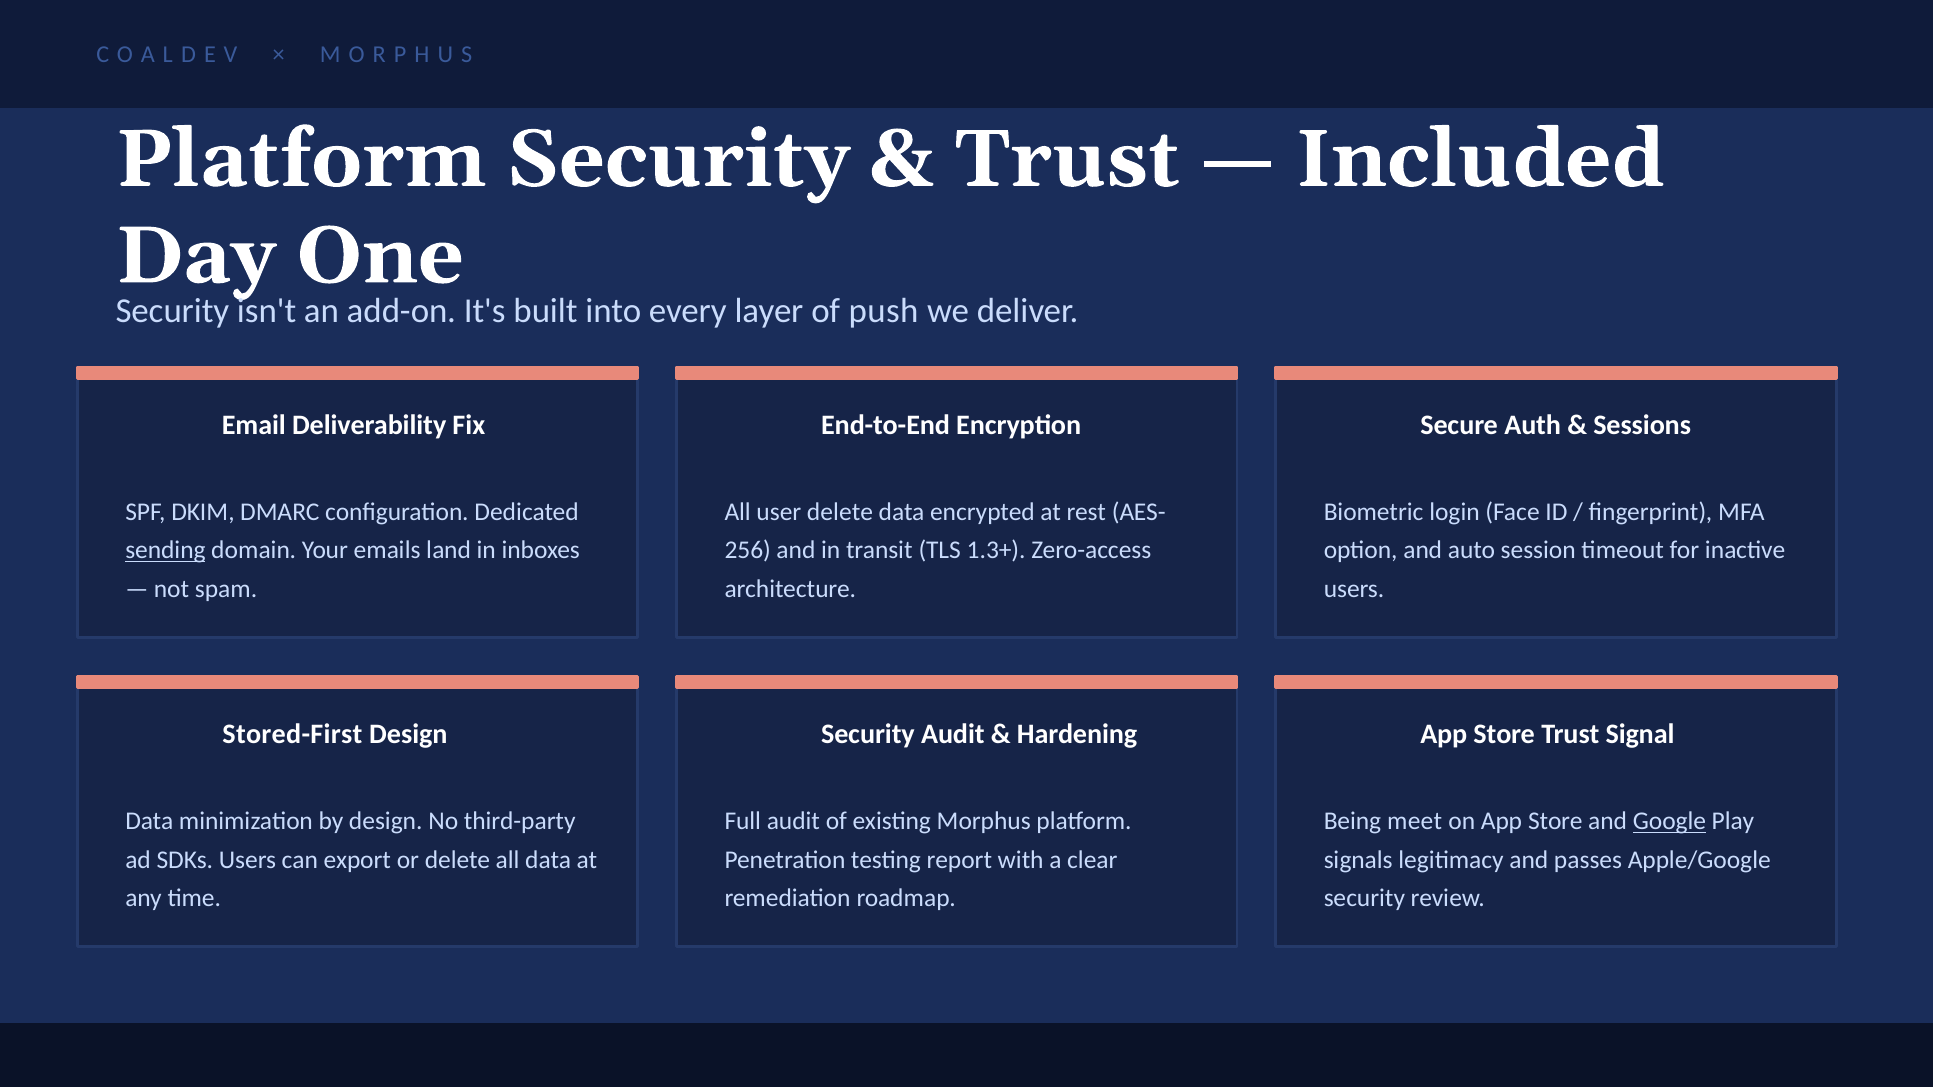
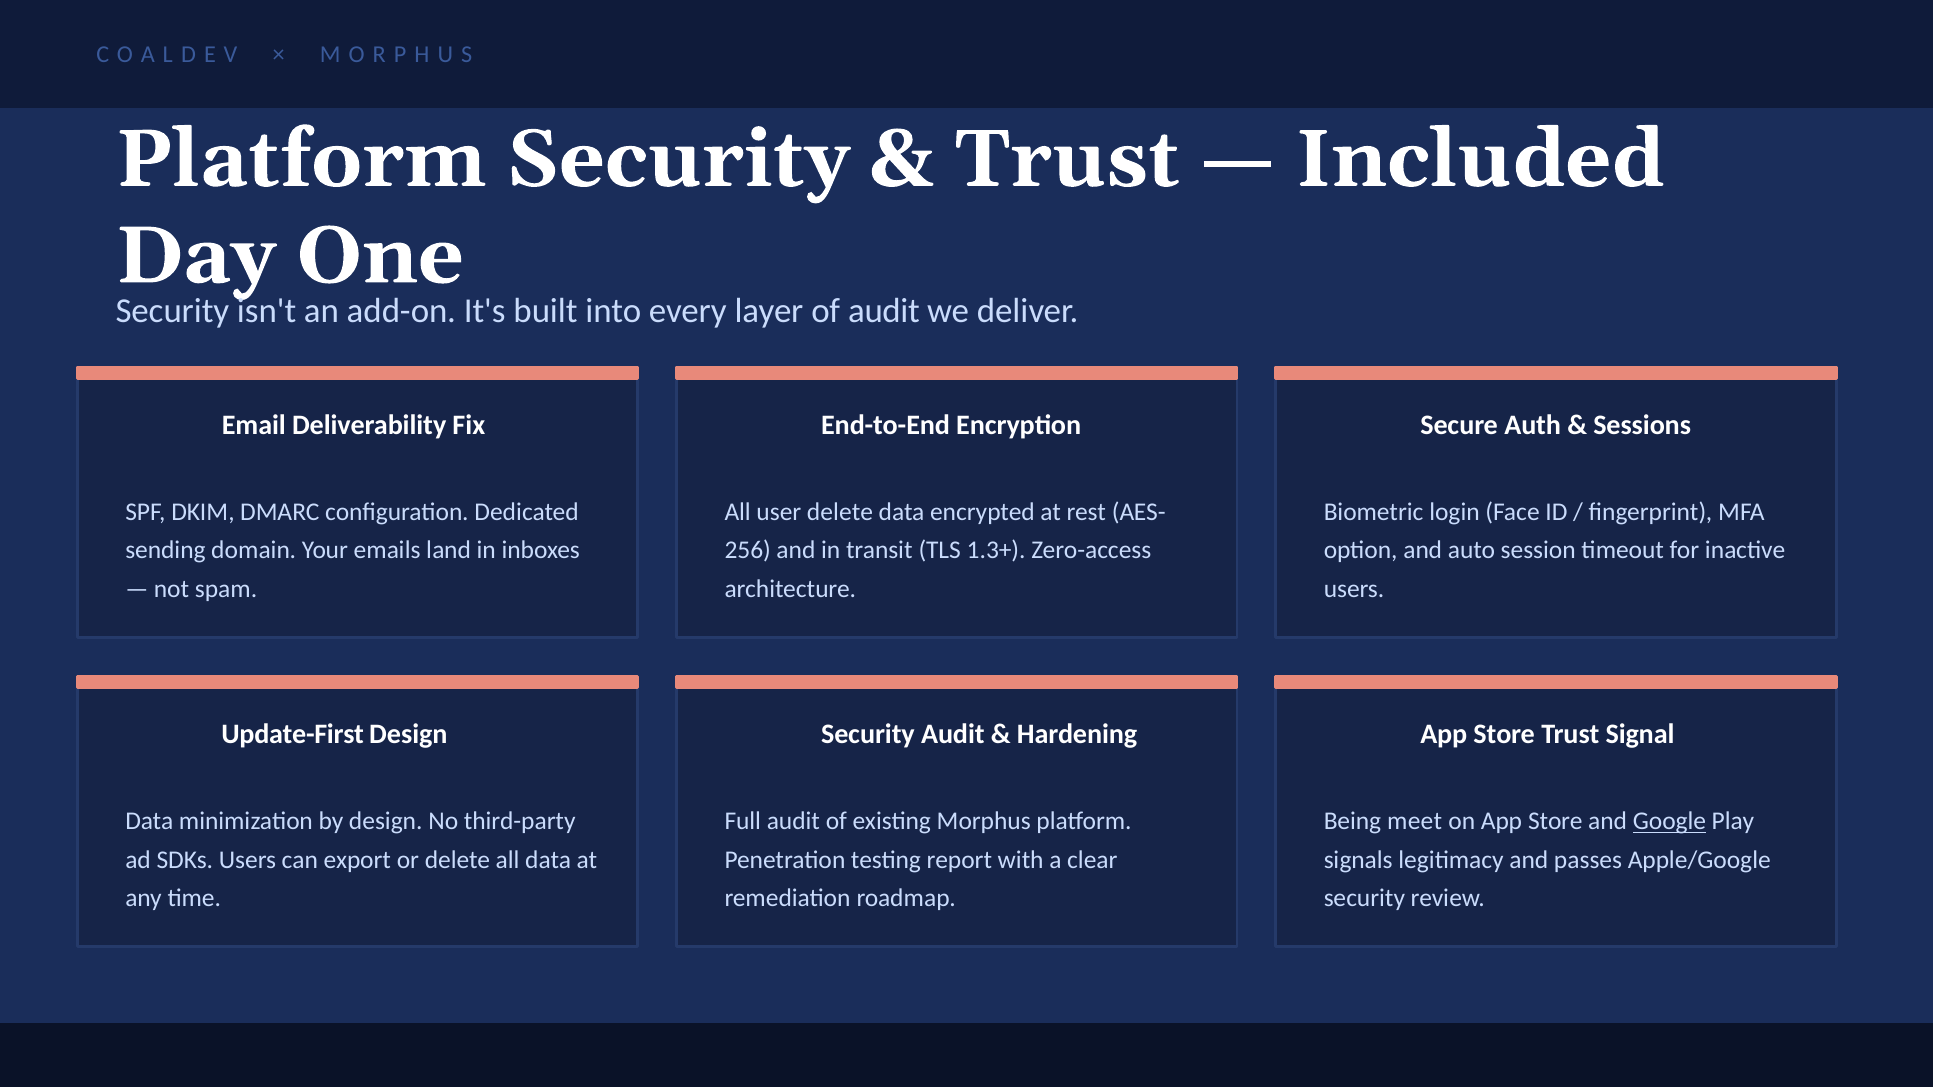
of push: push -> audit
sending underline: present -> none
Stored-First: Stored-First -> Update-First
